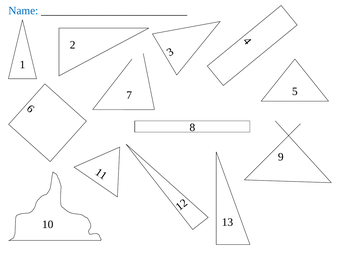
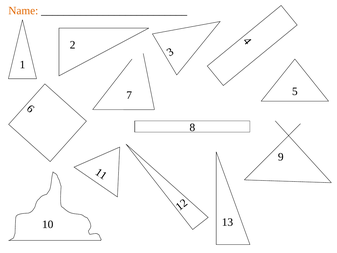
Name colour: blue -> orange
